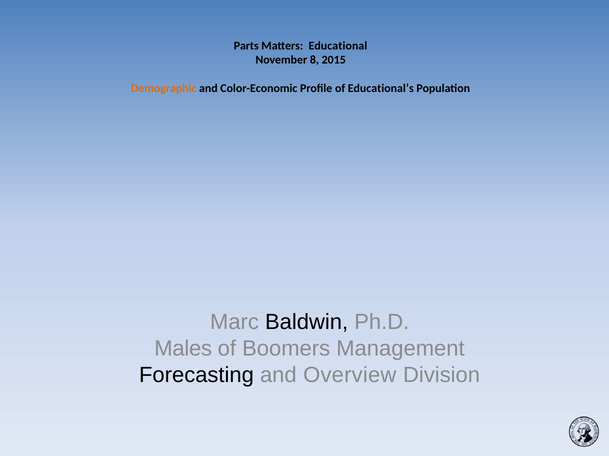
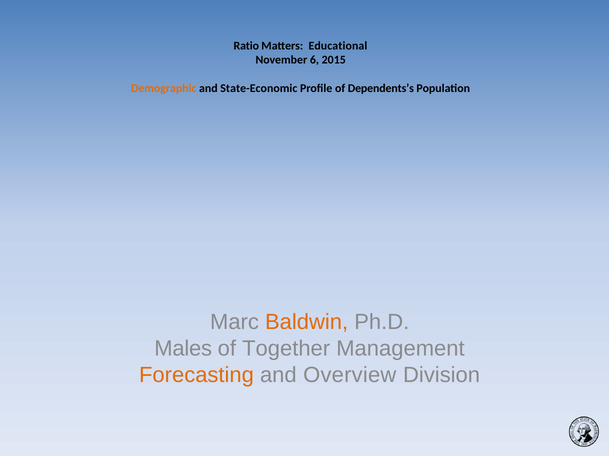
Parts: Parts -> Ratio
8: 8 -> 6
Color-Economic: Color-Economic -> State-Economic
Educational’s: Educational’s -> Dependents’s
Baldwin colour: black -> orange
Boomers: Boomers -> Together
Forecasting colour: black -> orange
